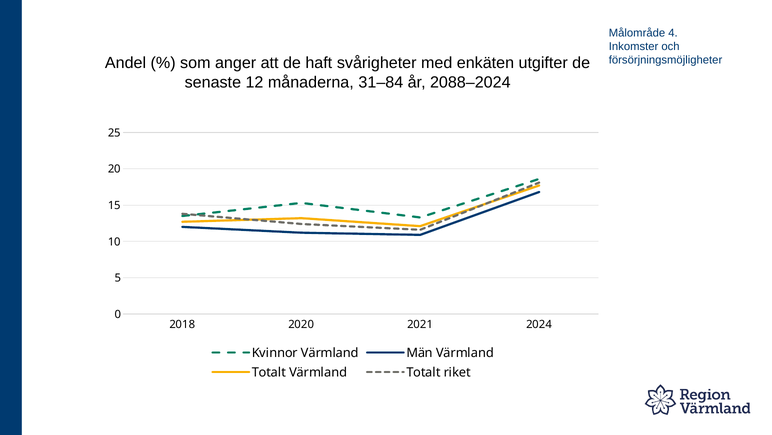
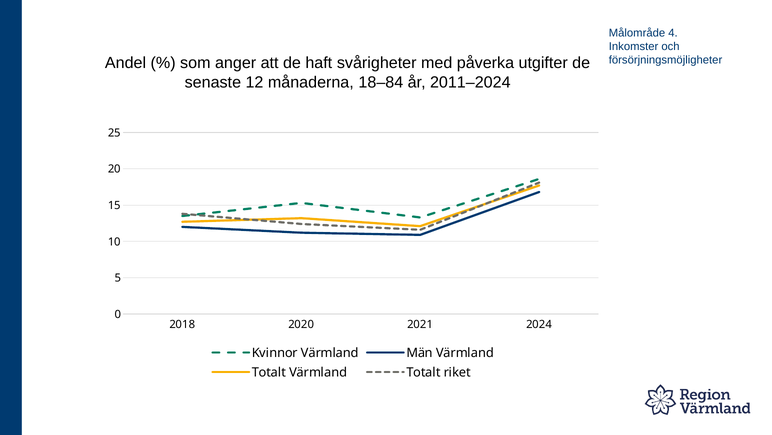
enkäten: enkäten -> påverka
31–84: 31–84 -> 18–84
2088–2024: 2088–2024 -> 2011–2024
